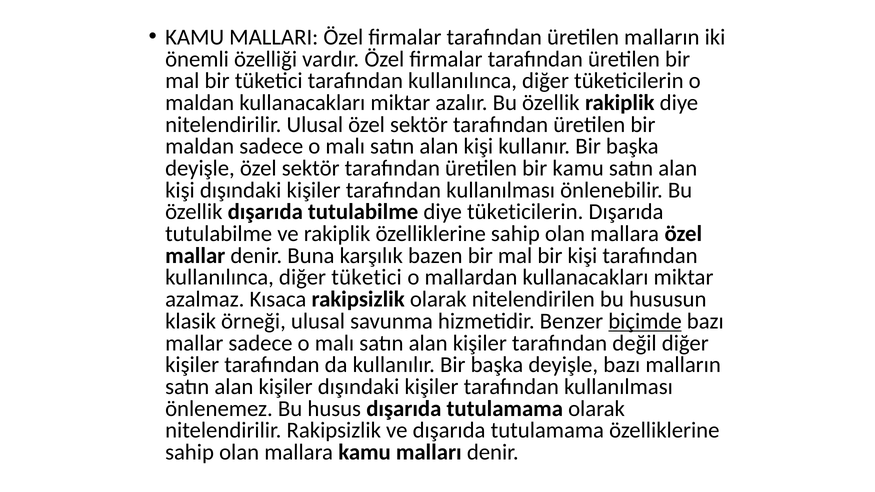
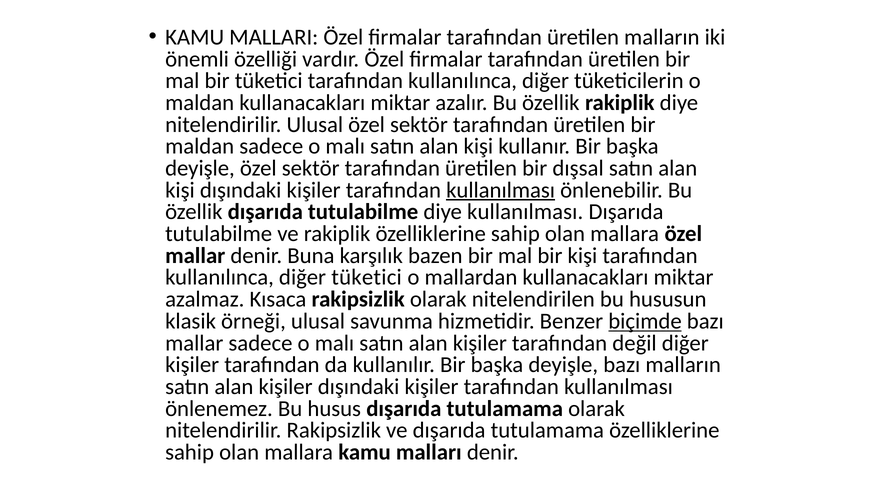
bir kamu: kamu -> dışsal
kullanılması at (501, 190) underline: none -> present
diye tüketicilerin: tüketicilerin -> kullanılması
